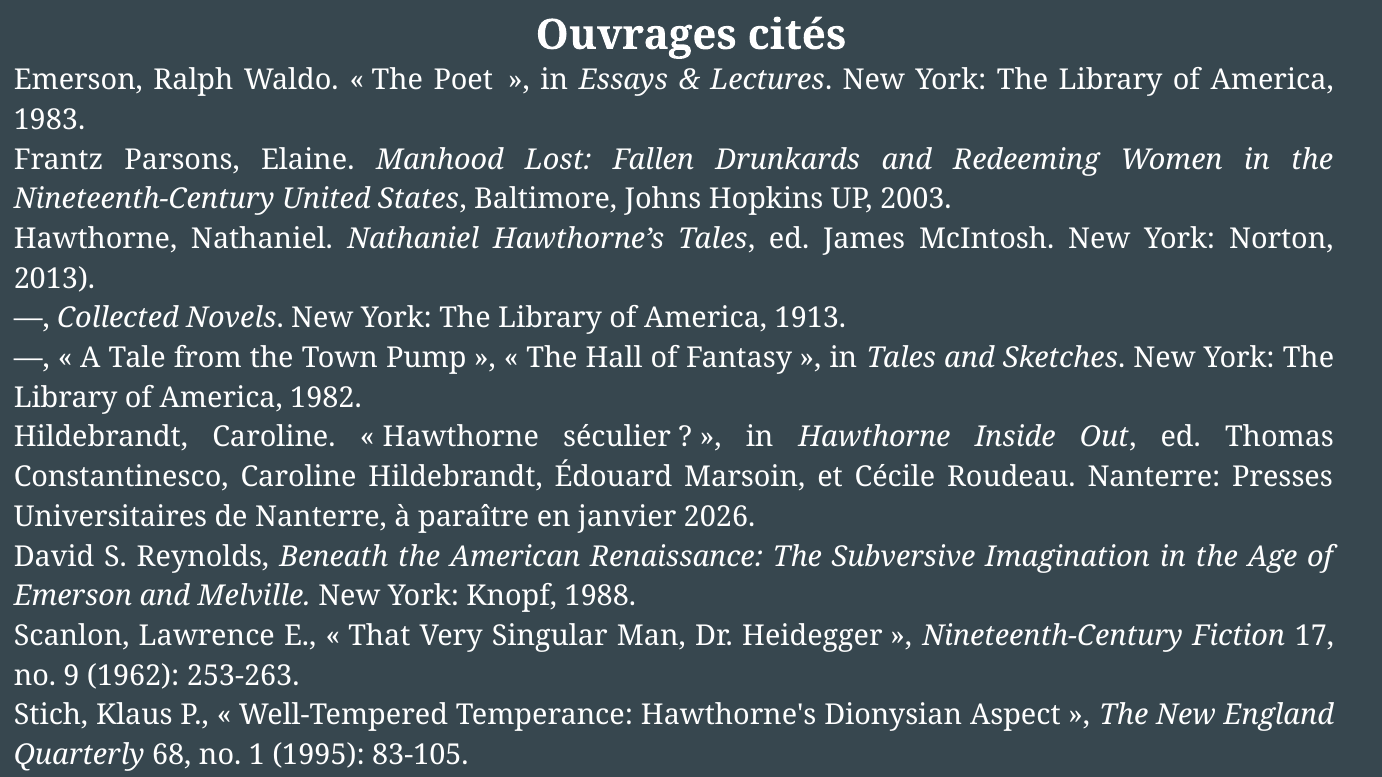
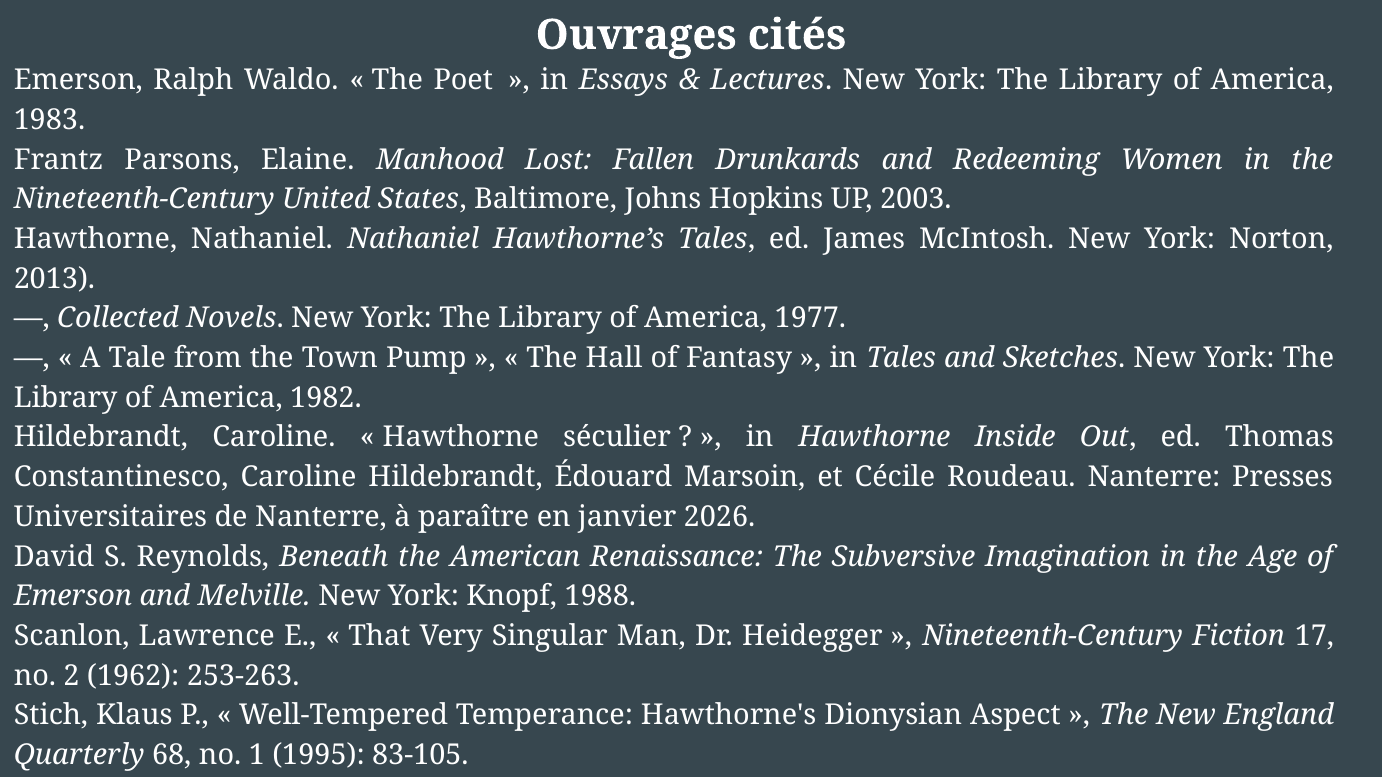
1913: 1913 -> 1977
9: 9 -> 2
